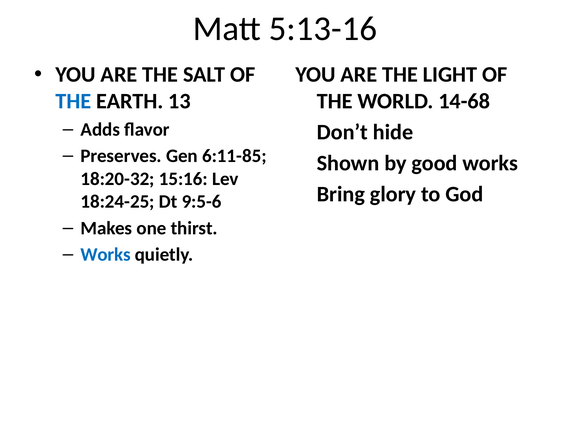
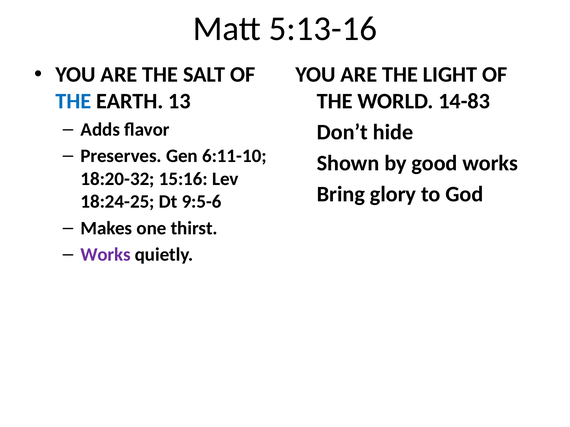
14-68: 14-68 -> 14-83
6:11-85: 6:11-85 -> 6:11-10
Works at (106, 255) colour: blue -> purple
